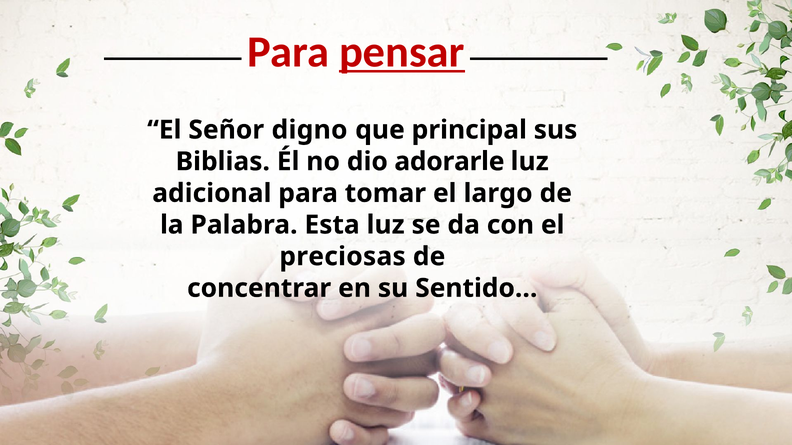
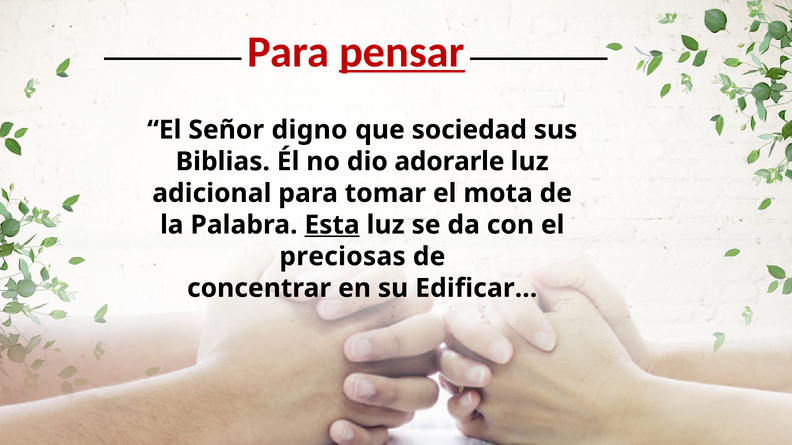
principal: principal -> sociedad
largo: largo -> mota
Esta underline: none -> present
Sentido…: Sentido… -> Edificar…
